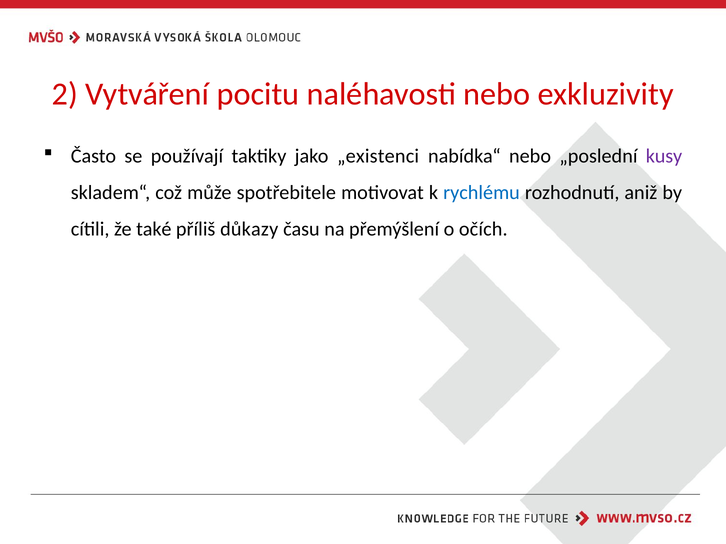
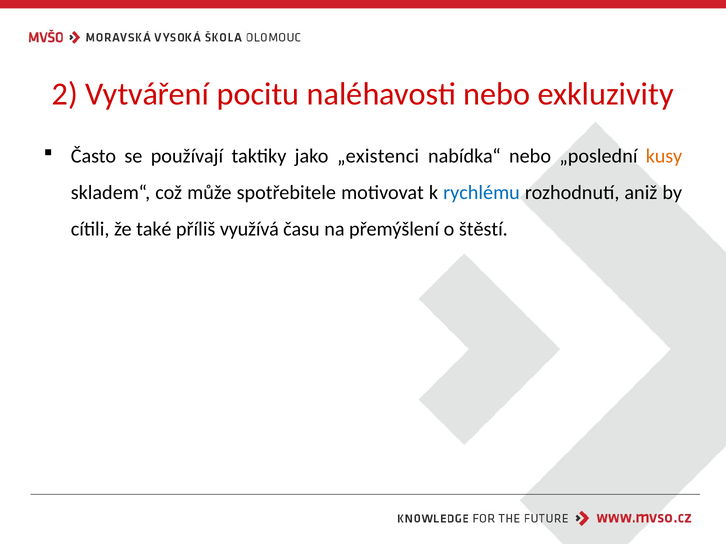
kusy colour: purple -> orange
důkazy: důkazy -> využívá
očích: očích -> štěstí
